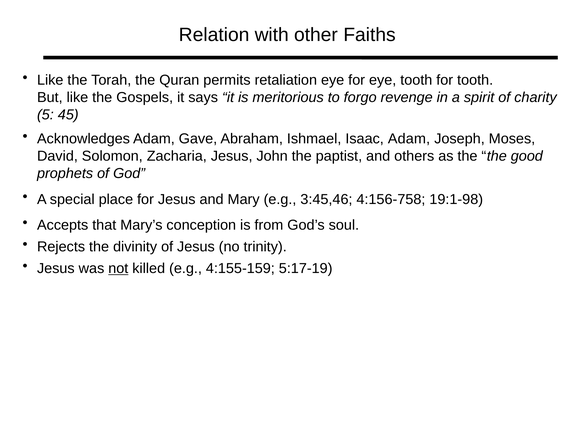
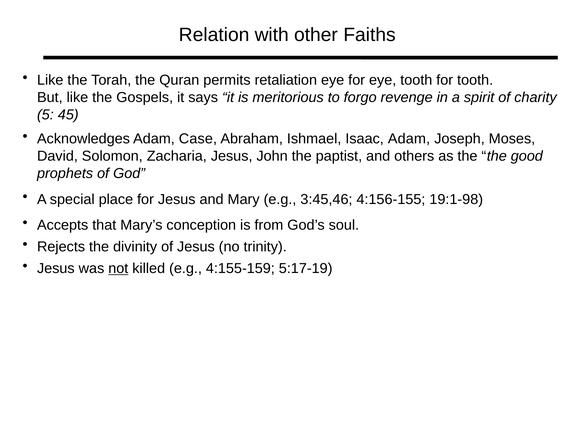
Gave: Gave -> Case
4:156-758: 4:156-758 -> 4:156-155
